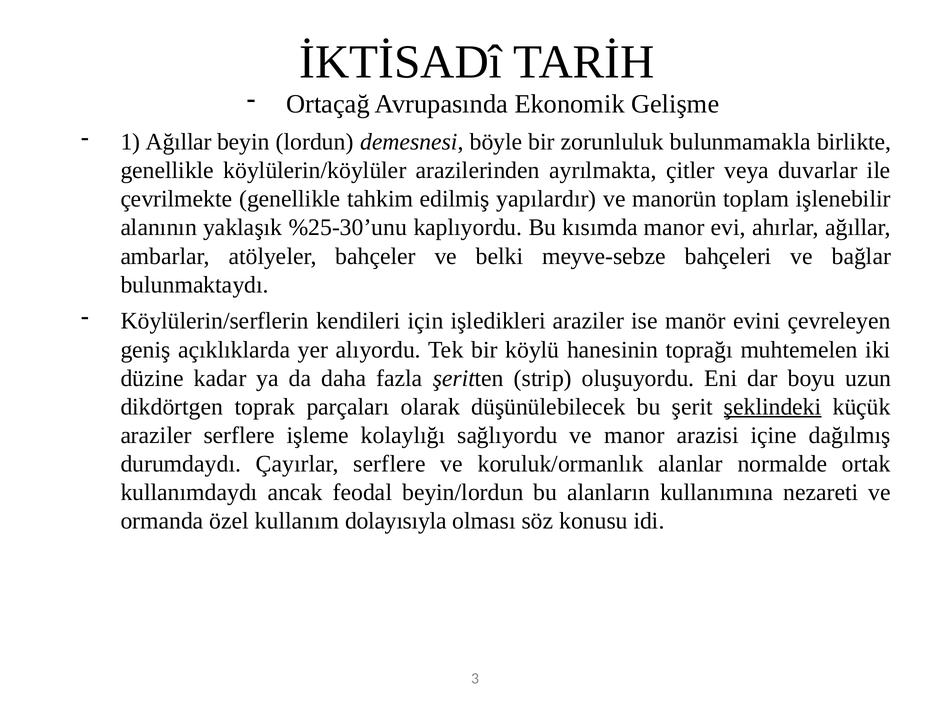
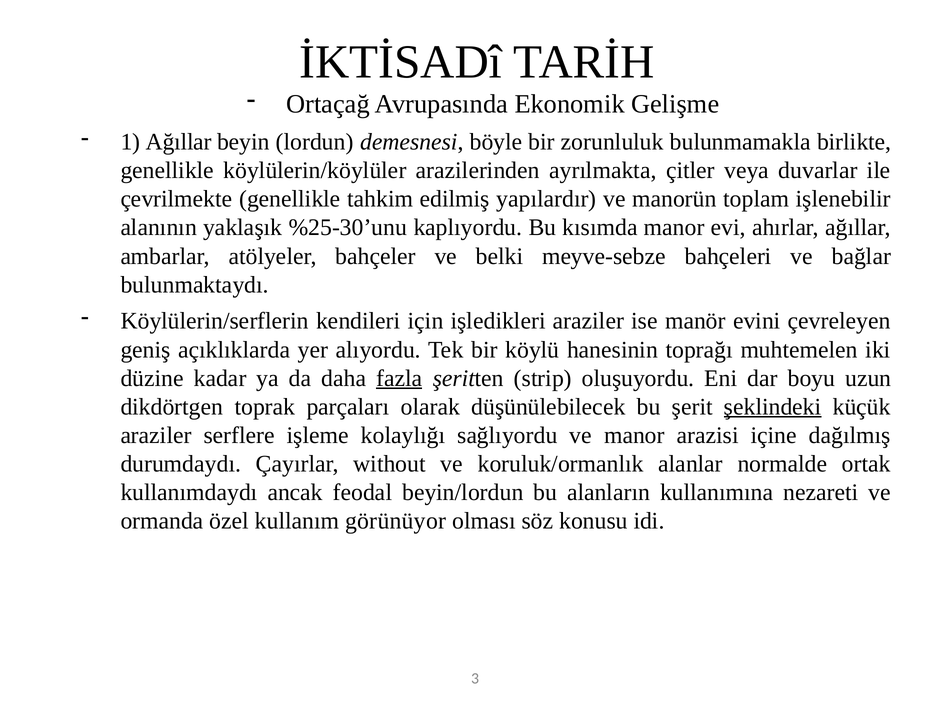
fazla underline: none -> present
Çayırlar serflere: serflere -> without
dolayısıyla: dolayısıyla -> görünüyor
